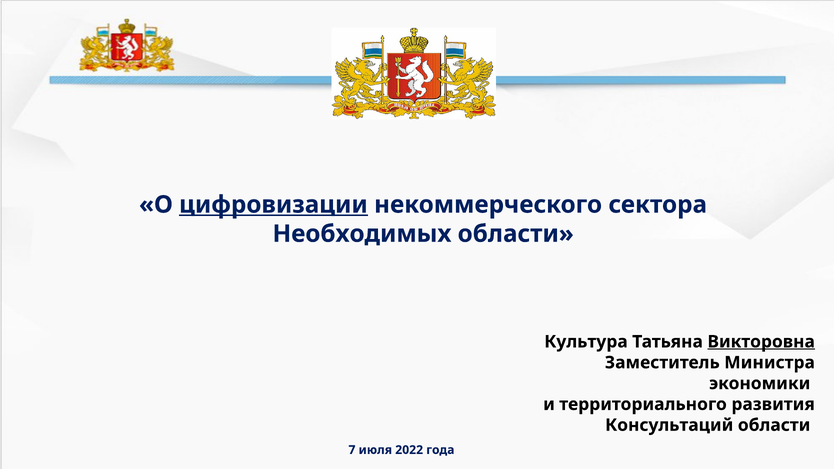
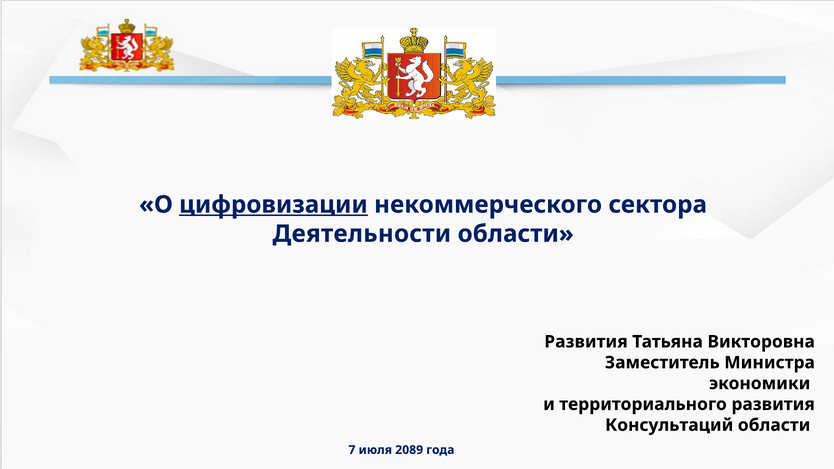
Необходимых: Необходимых -> Деятельности
Культура at (586, 342): Культура -> Развития
Викторовна underline: present -> none
2022: 2022 -> 2089
